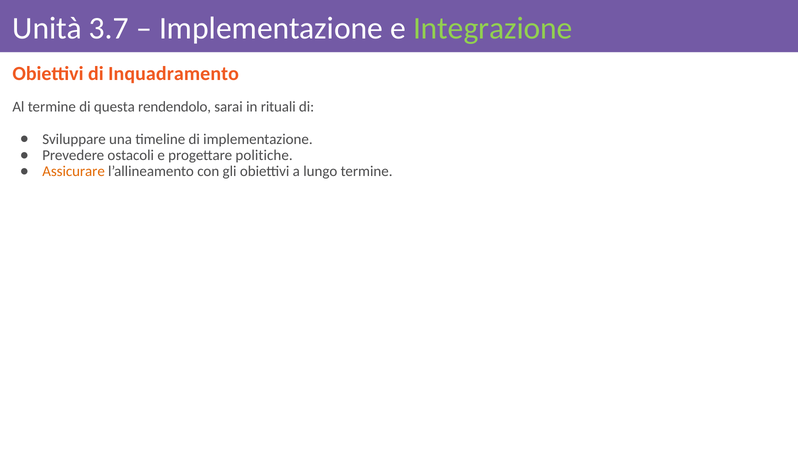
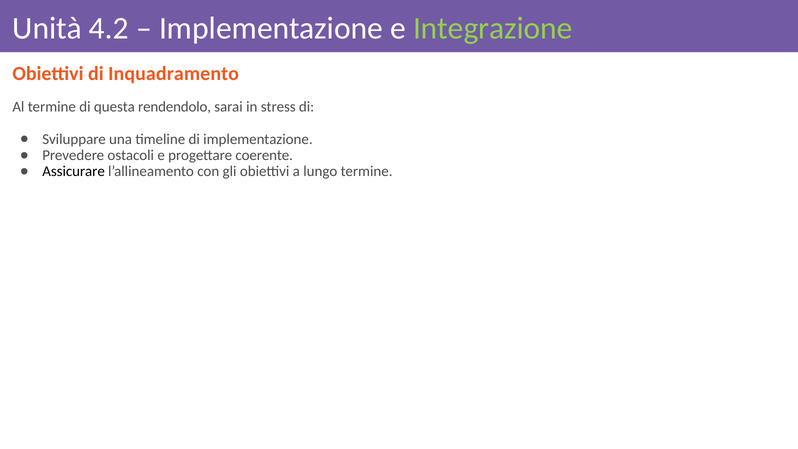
3.7: 3.7 -> 4.2
rituali: rituali -> stress
politiche: politiche -> coerente
Assicurare colour: orange -> black
